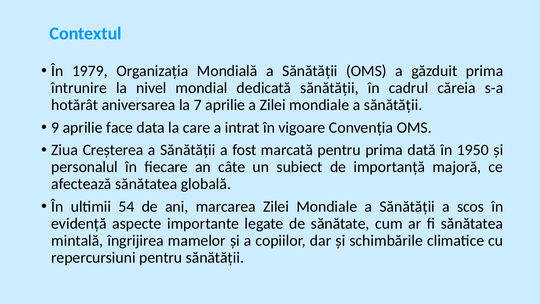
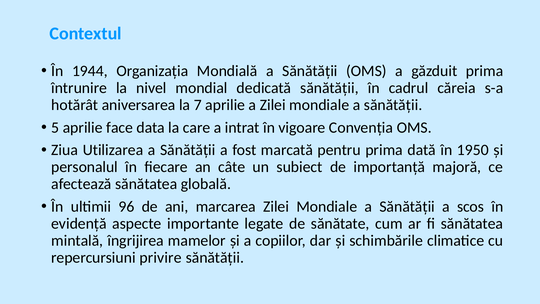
1979: 1979 -> 1944
9: 9 -> 5
Creșterea: Creșterea -> Utilizarea
54: 54 -> 96
repercursiuni pentru: pentru -> privire
